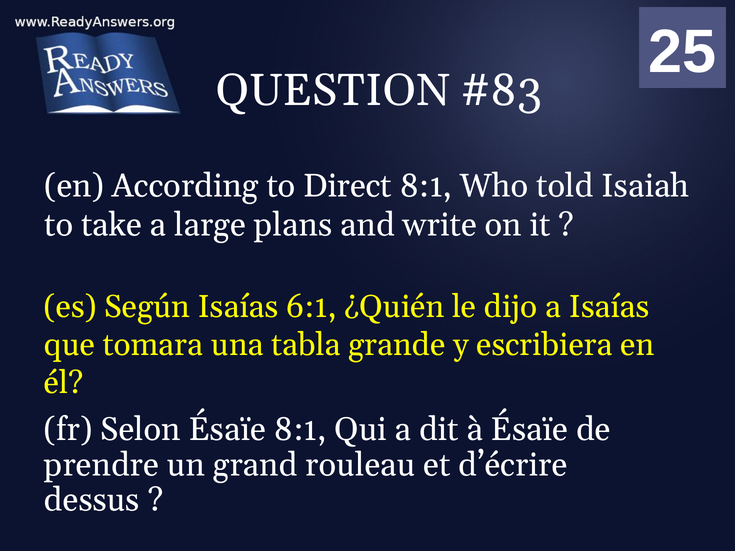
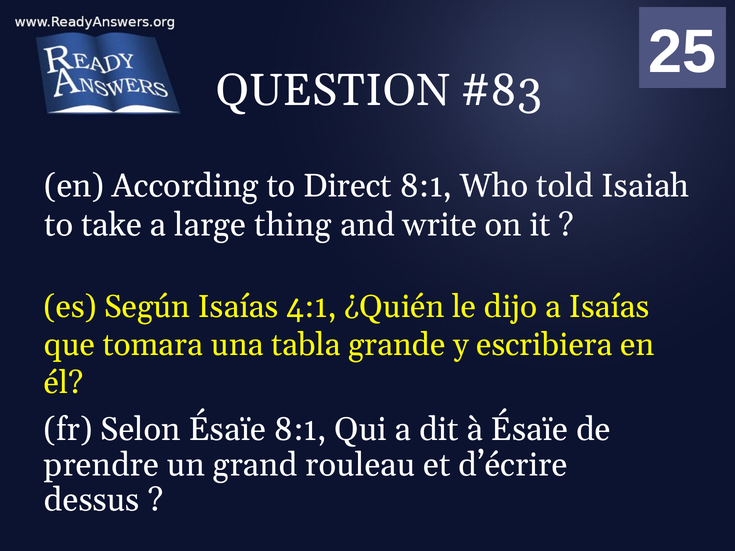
plans: plans -> thing
6:1: 6:1 -> 4:1
